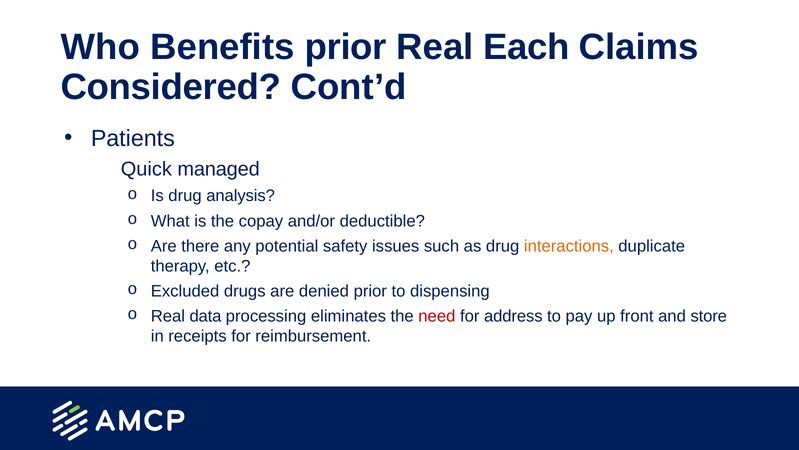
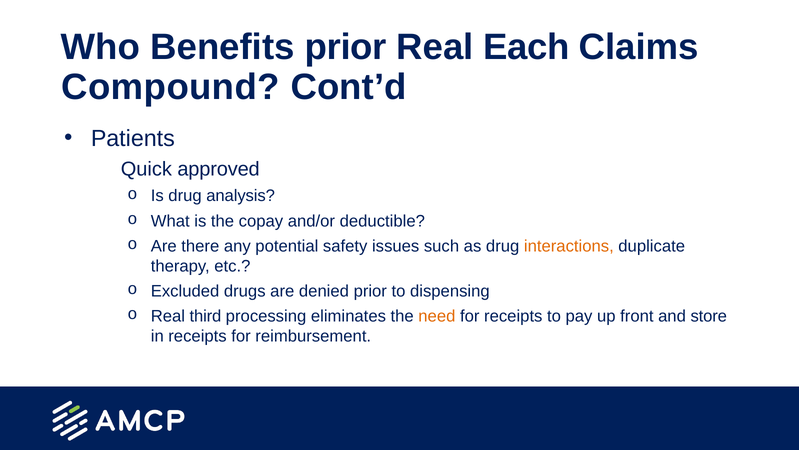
Considered: Considered -> Compound
managed: managed -> approved
data: data -> third
need colour: red -> orange
for address: address -> receipts
